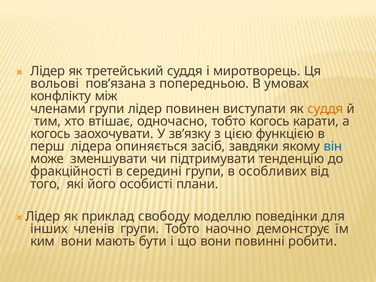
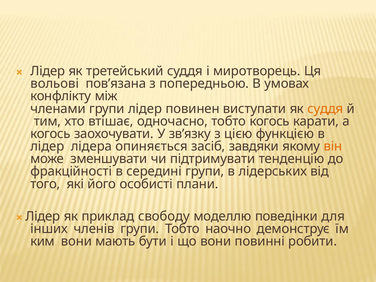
перш at (47, 146): перш -> лідер
він colour: blue -> orange
особливих: особливих -> лідерських
